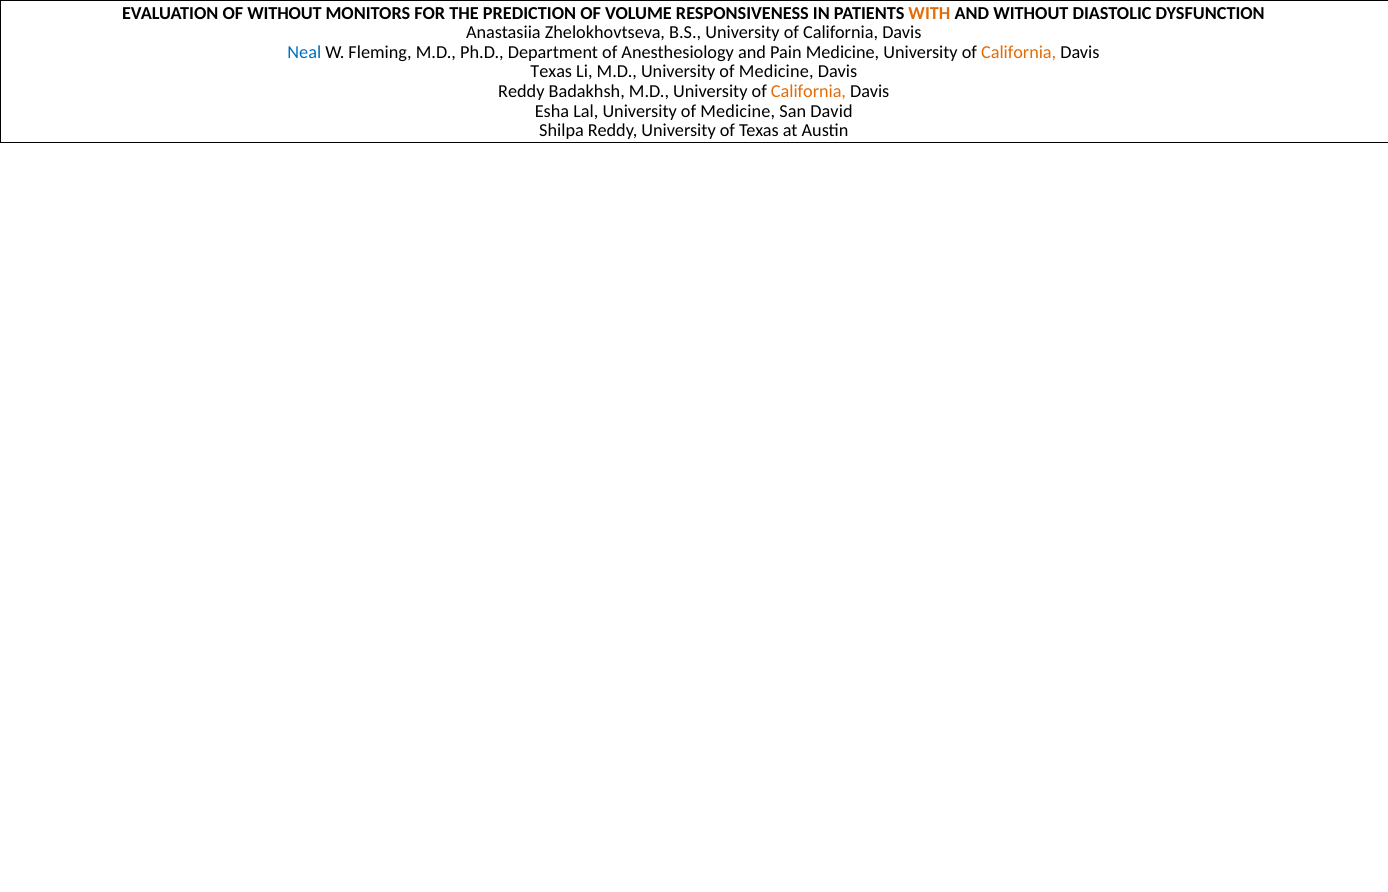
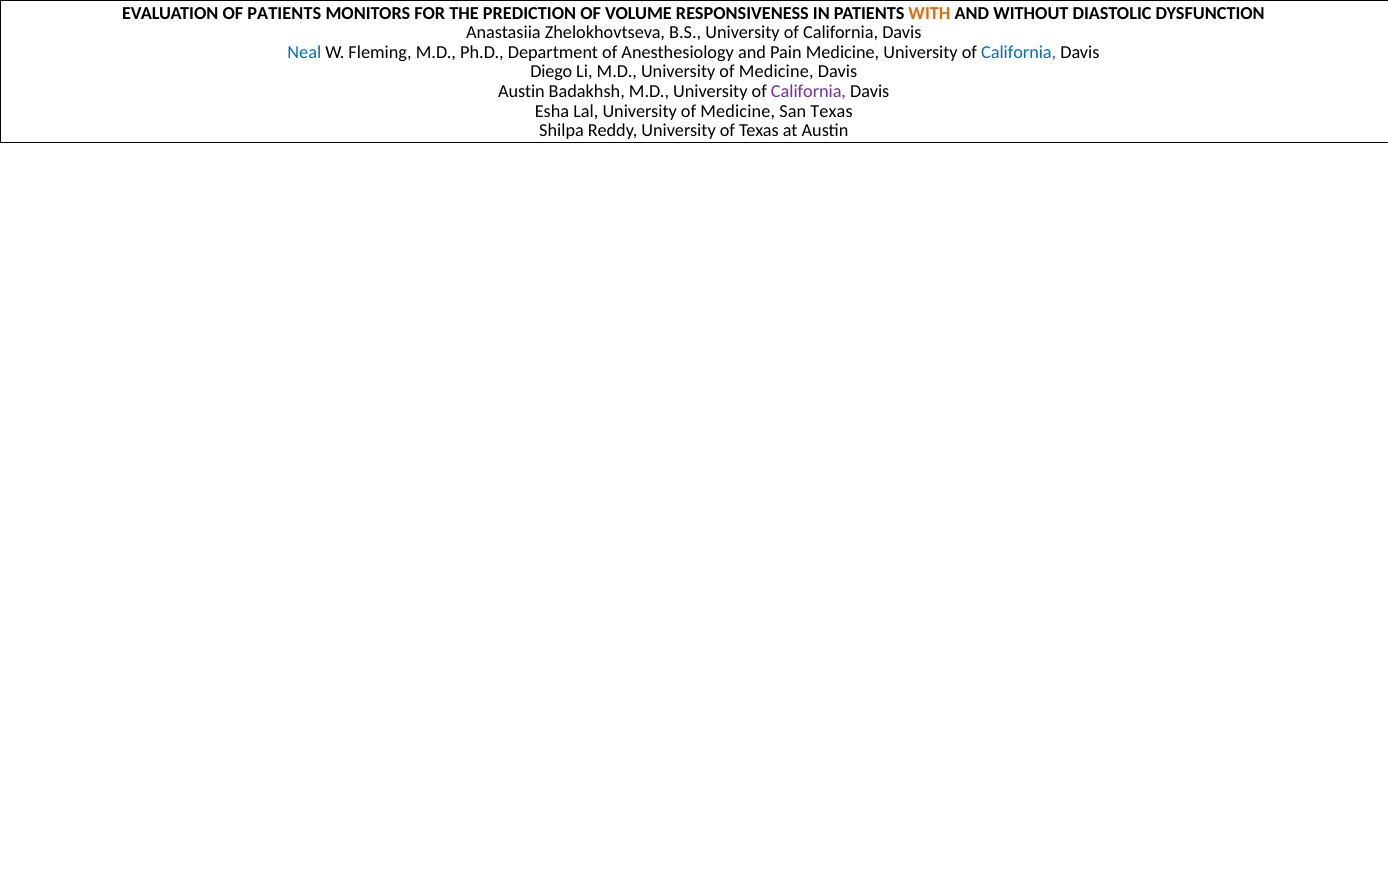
OF WITHOUT: WITHOUT -> PATIENTS
California at (1019, 52) colour: orange -> blue
Texas at (551, 72): Texas -> Diego
Reddy at (521, 92): Reddy -> Austin
California at (809, 92) colour: orange -> purple
San David: David -> Texas
